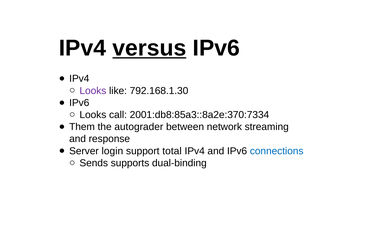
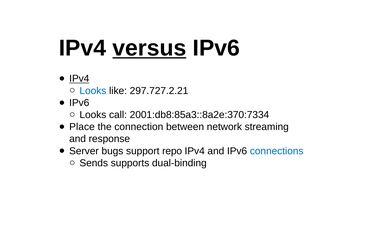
IPv4 at (79, 79) underline: none -> present
Looks at (93, 91) colour: purple -> blue
792.168.1.30: 792.168.1.30 -> 297.727.2.21
Them: Them -> Place
autograder: autograder -> connection
login: login -> bugs
total: total -> repo
